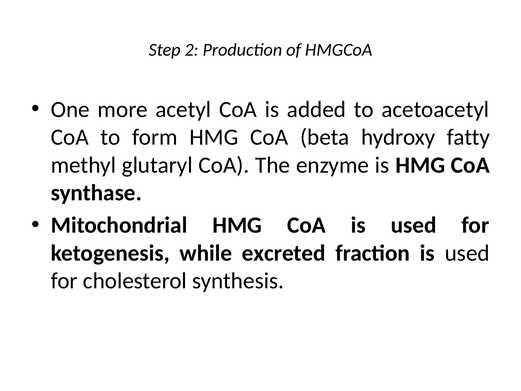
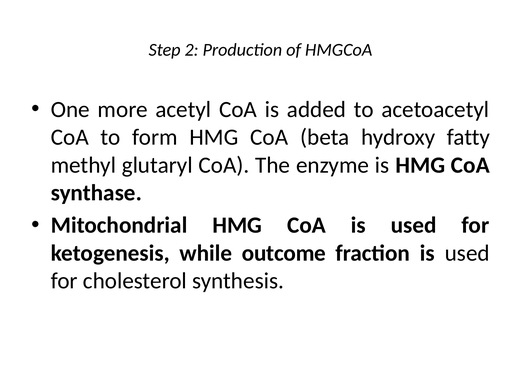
excreted: excreted -> outcome
